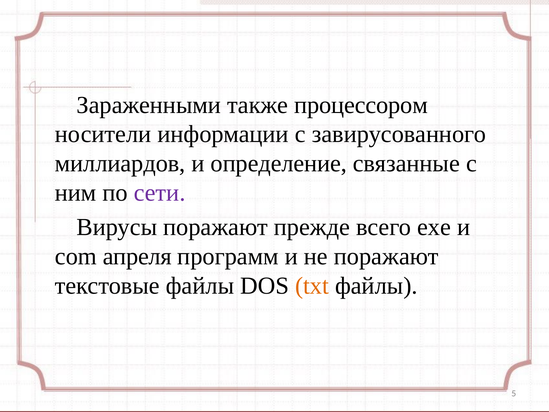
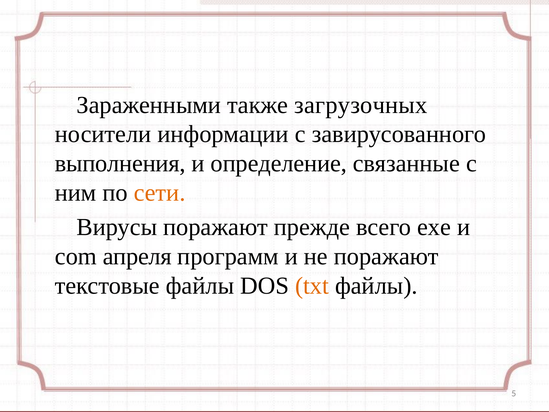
процессором: процессором -> загрузочных
миллиардов: миллиардов -> выполнения
сети colour: purple -> orange
